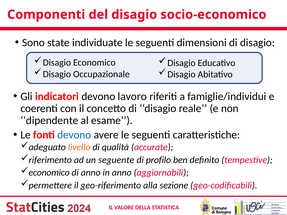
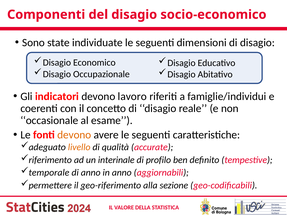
dipendente: dipendente -> occasionale
devono at (74, 135) colour: blue -> orange
seguente: seguente -> interinale
economico at (49, 173): economico -> temporale
